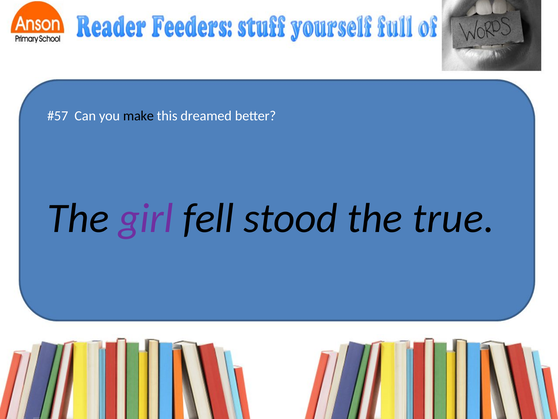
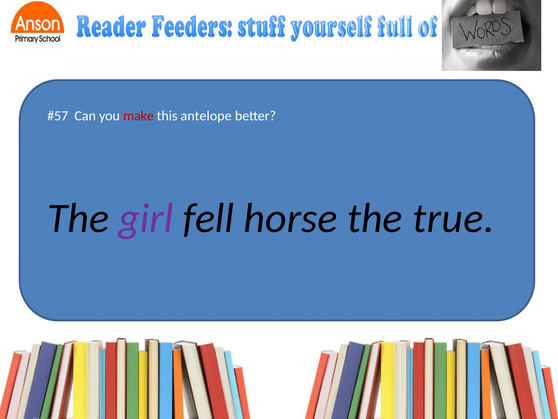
make colour: black -> red
dreamed: dreamed -> antelope
stood: stood -> horse
